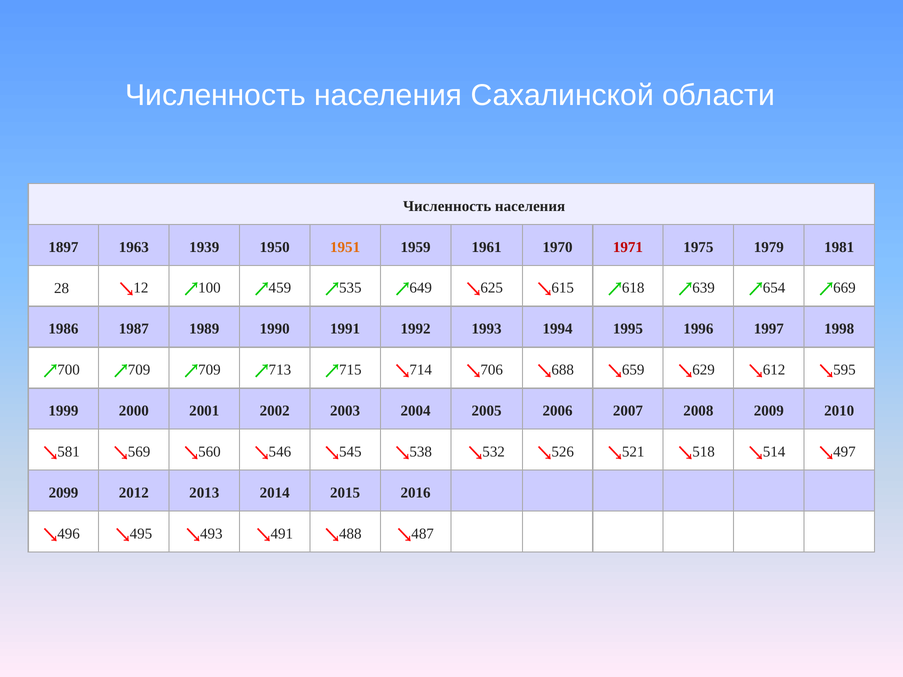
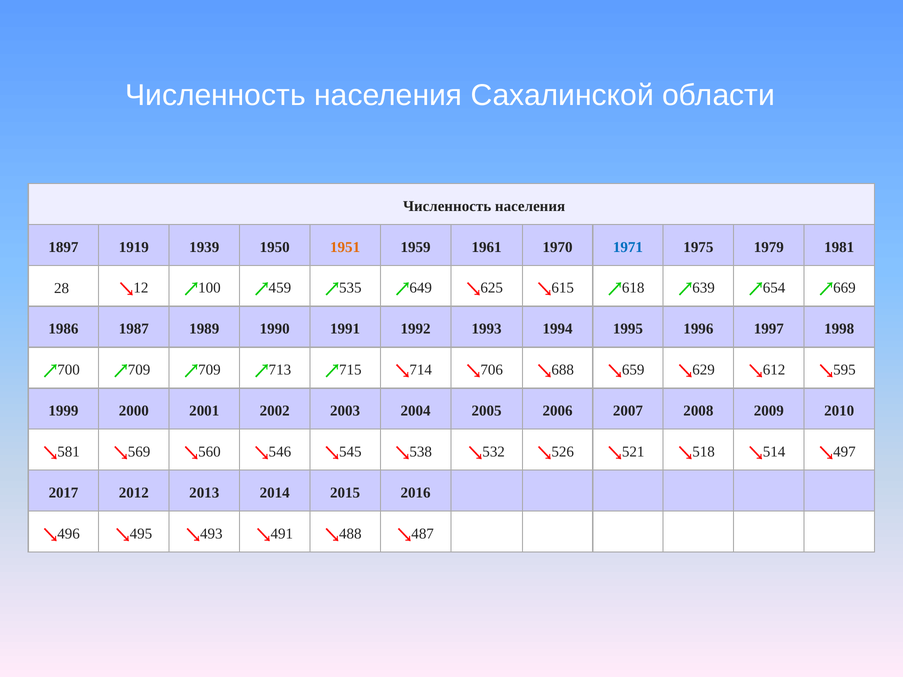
1963: 1963 -> 1919
1971 colour: red -> blue
2099: 2099 -> 2017
